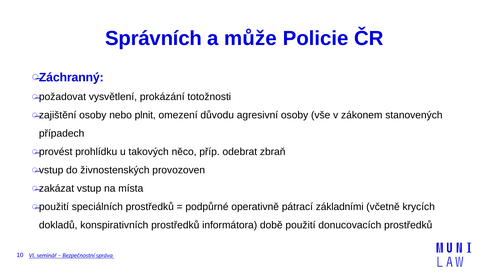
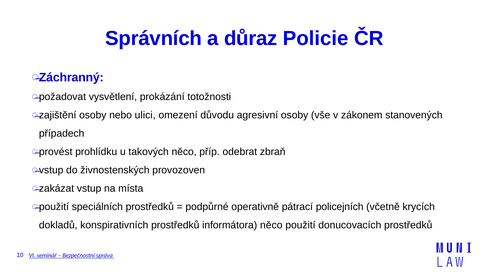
může: může -> důraz
plnit: plnit -> ulici
základními: základními -> policejních
informátora době: době -> něco
